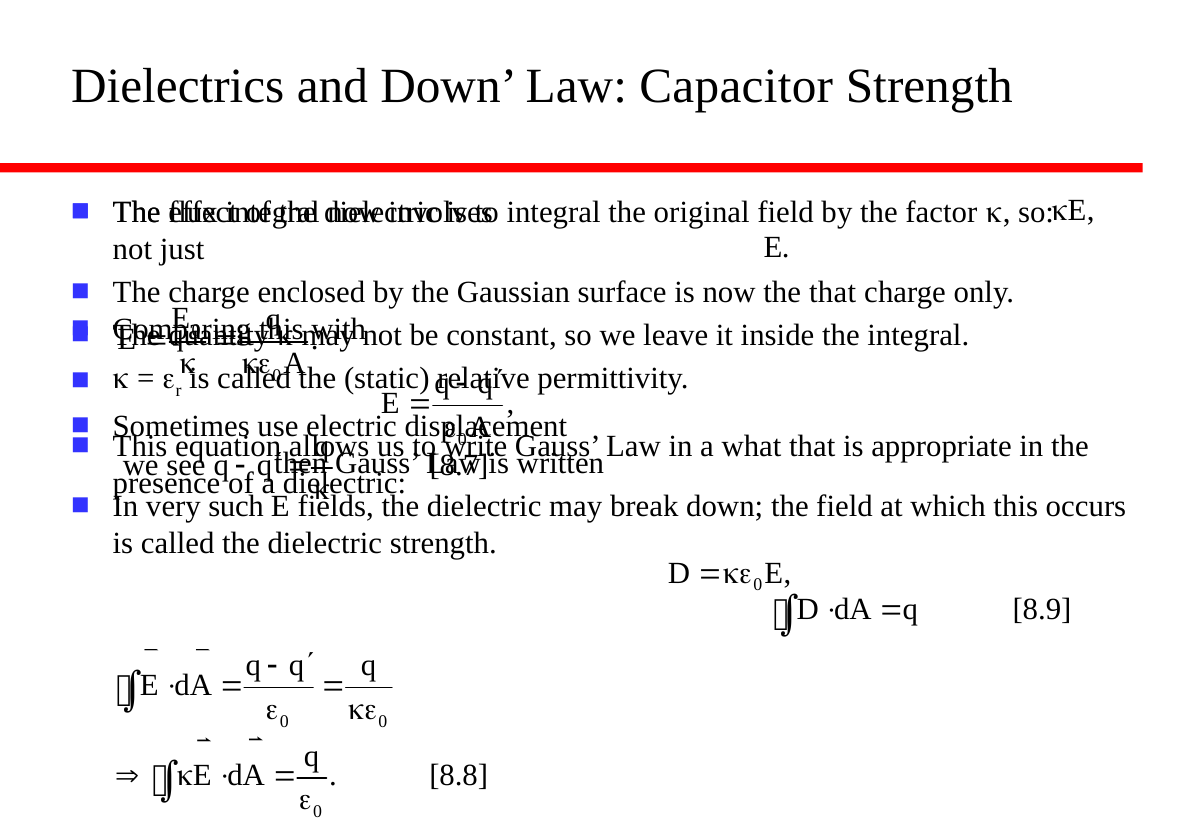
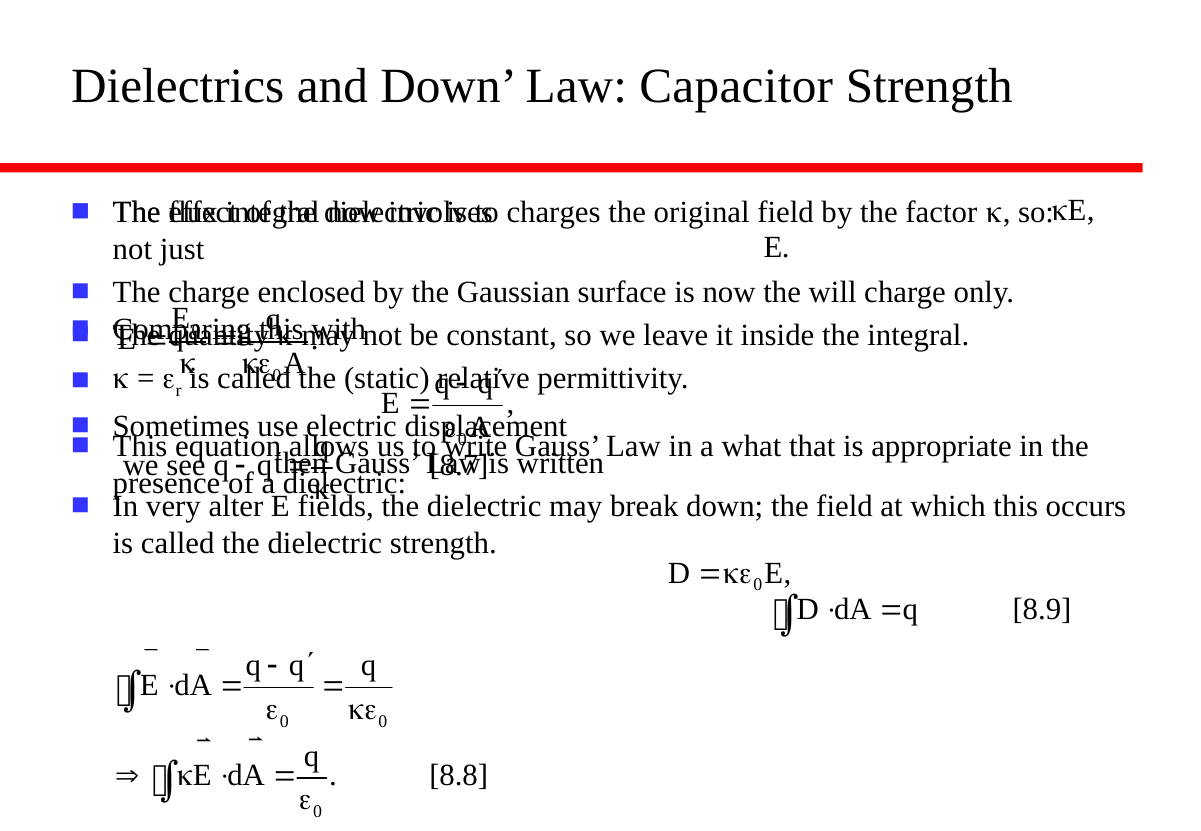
integral at (554, 212): integral -> charges
the that: that -> will
such: such -> alter
